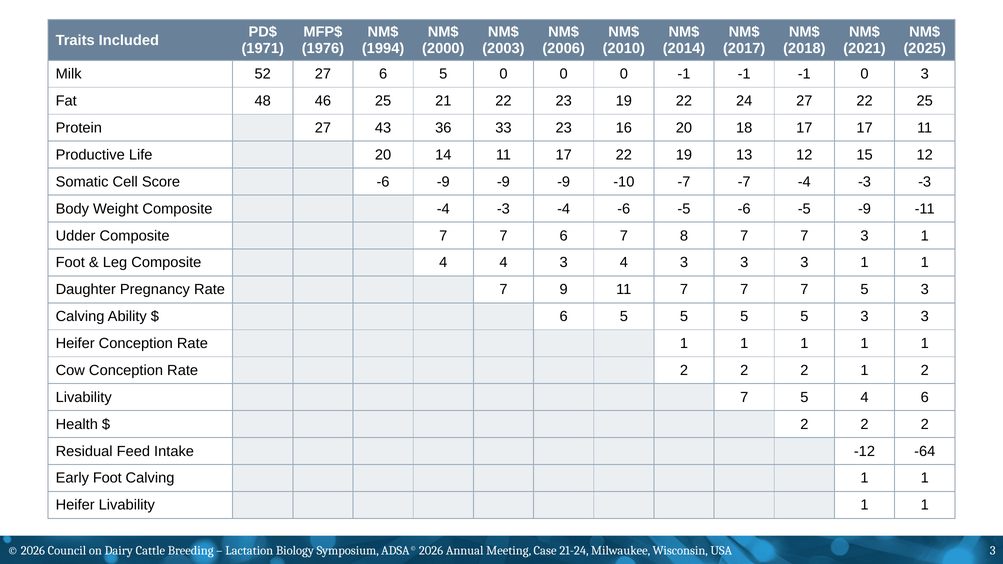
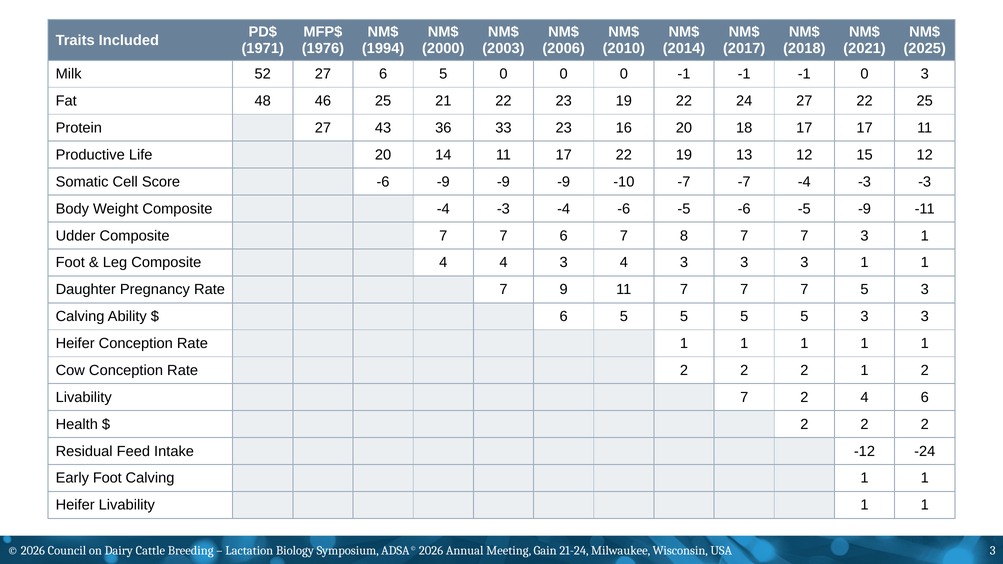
Livability 7 5: 5 -> 2
-64: -64 -> -24
Case: Case -> Gain
